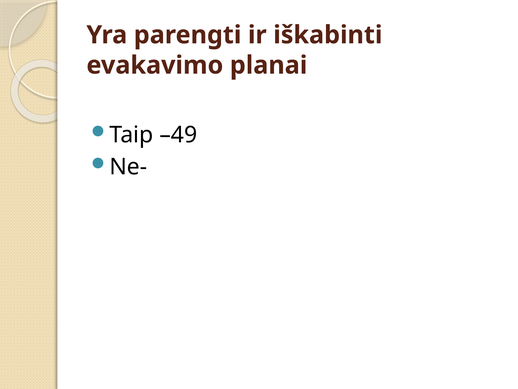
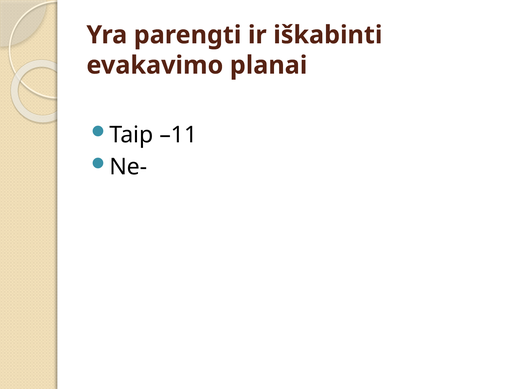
–49: –49 -> –11
